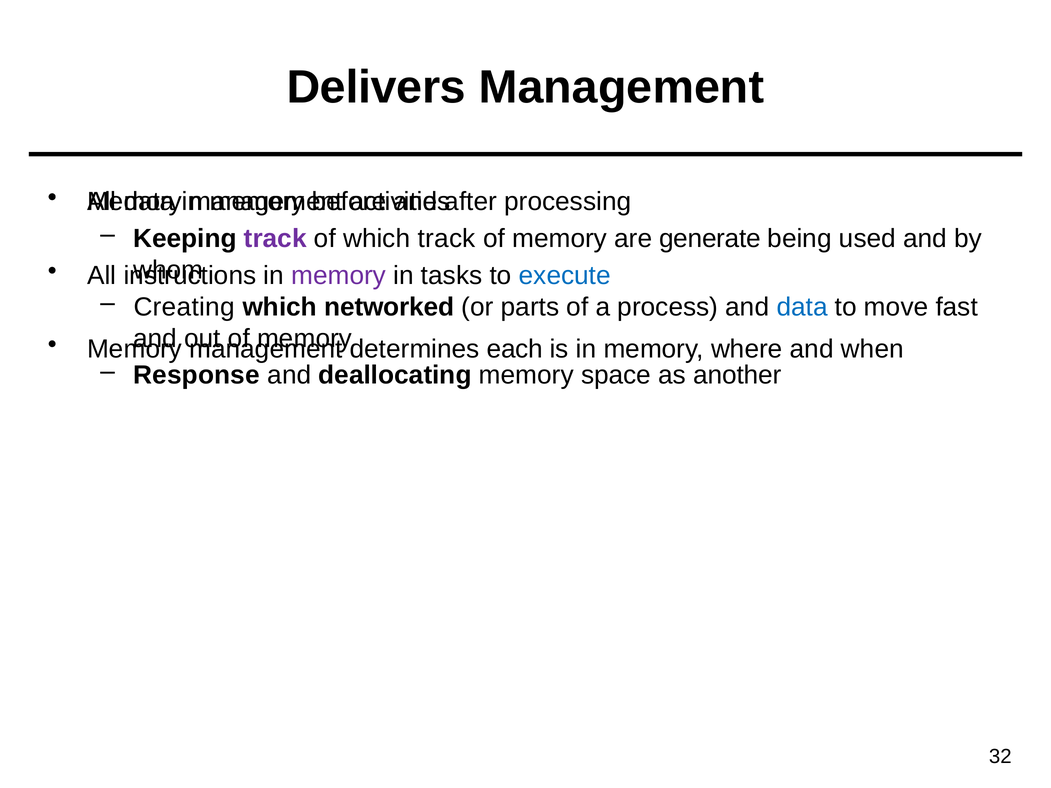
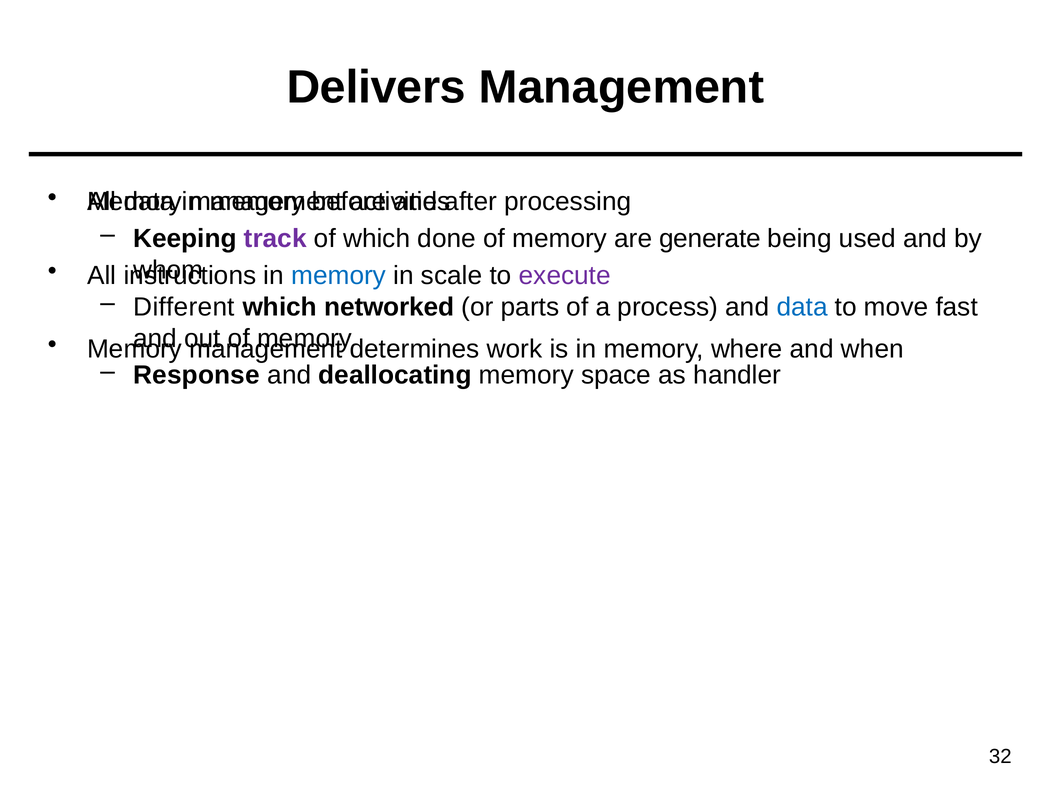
which track: track -> done
memory at (339, 275) colour: purple -> blue
tasks: tasks -> scale
execute colour: blue -> purple
Creating: Creating -> Different
each: each -> work
another: another -> handler
